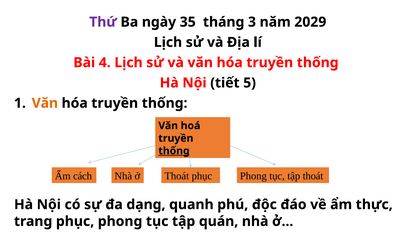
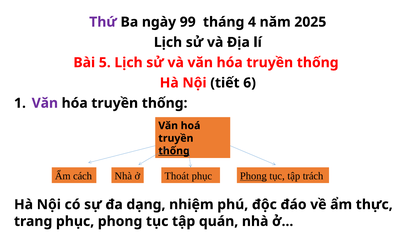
35: 35 -> 99
3: 3 -> 4
2029: 2029 -> 2025
4: 4 -> 5
5: 5 -> 6
Văn at (45, 103) colour: orange -> purple
Phong at (253, 176) underline: none -> present
tập thoát: thoát -> trách
quanh: quanh -> nhiệm
